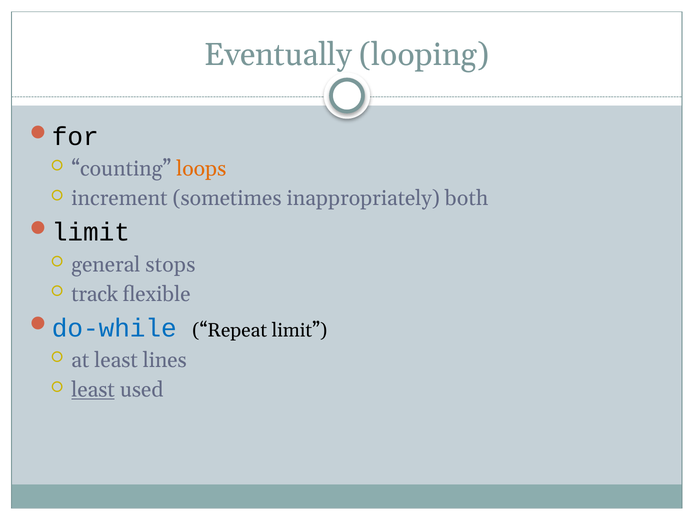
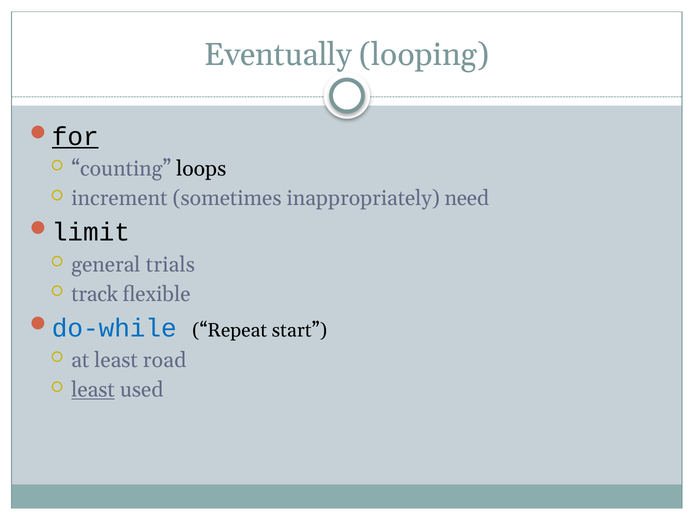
for underline: none -> present
loops colour: orange -> black
both: both -> need
stops: stops -> trials
Repeat limit: limit -> start
lines: lines -> road
